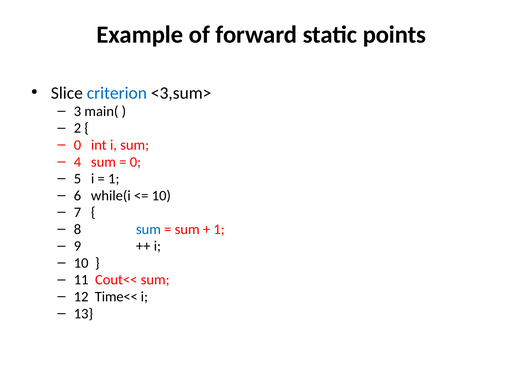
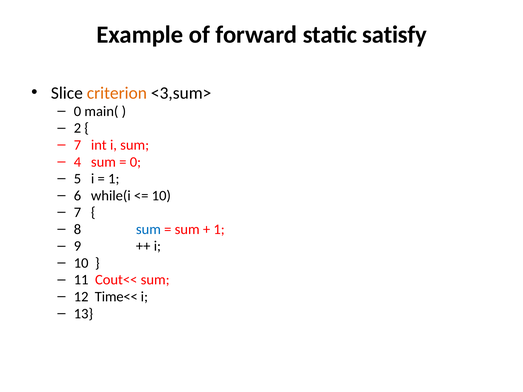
points: points -> satisfy
criterion colour: blue -> orange
3 at (77, 111): 3 -> 0
0 at (77, 145): 0 -> 7
